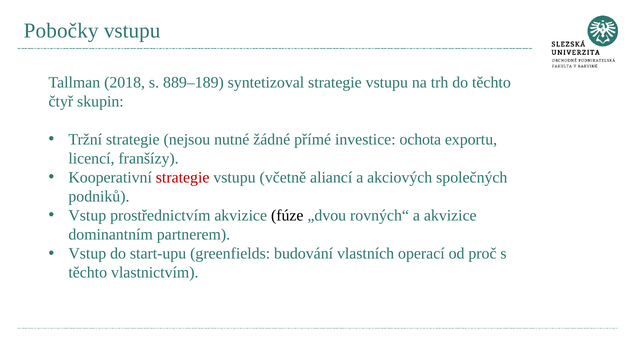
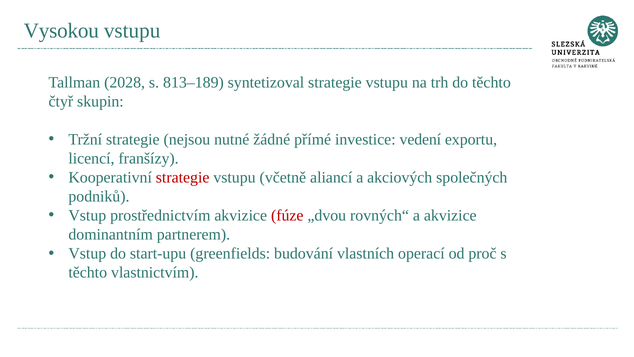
Pobočky: Pobočky -> Vysokou
2018: 2018 -> 2028
889–189: 889–189 -> 813–189
ochota: ochota -> vedení
fúze colour: black -> red
